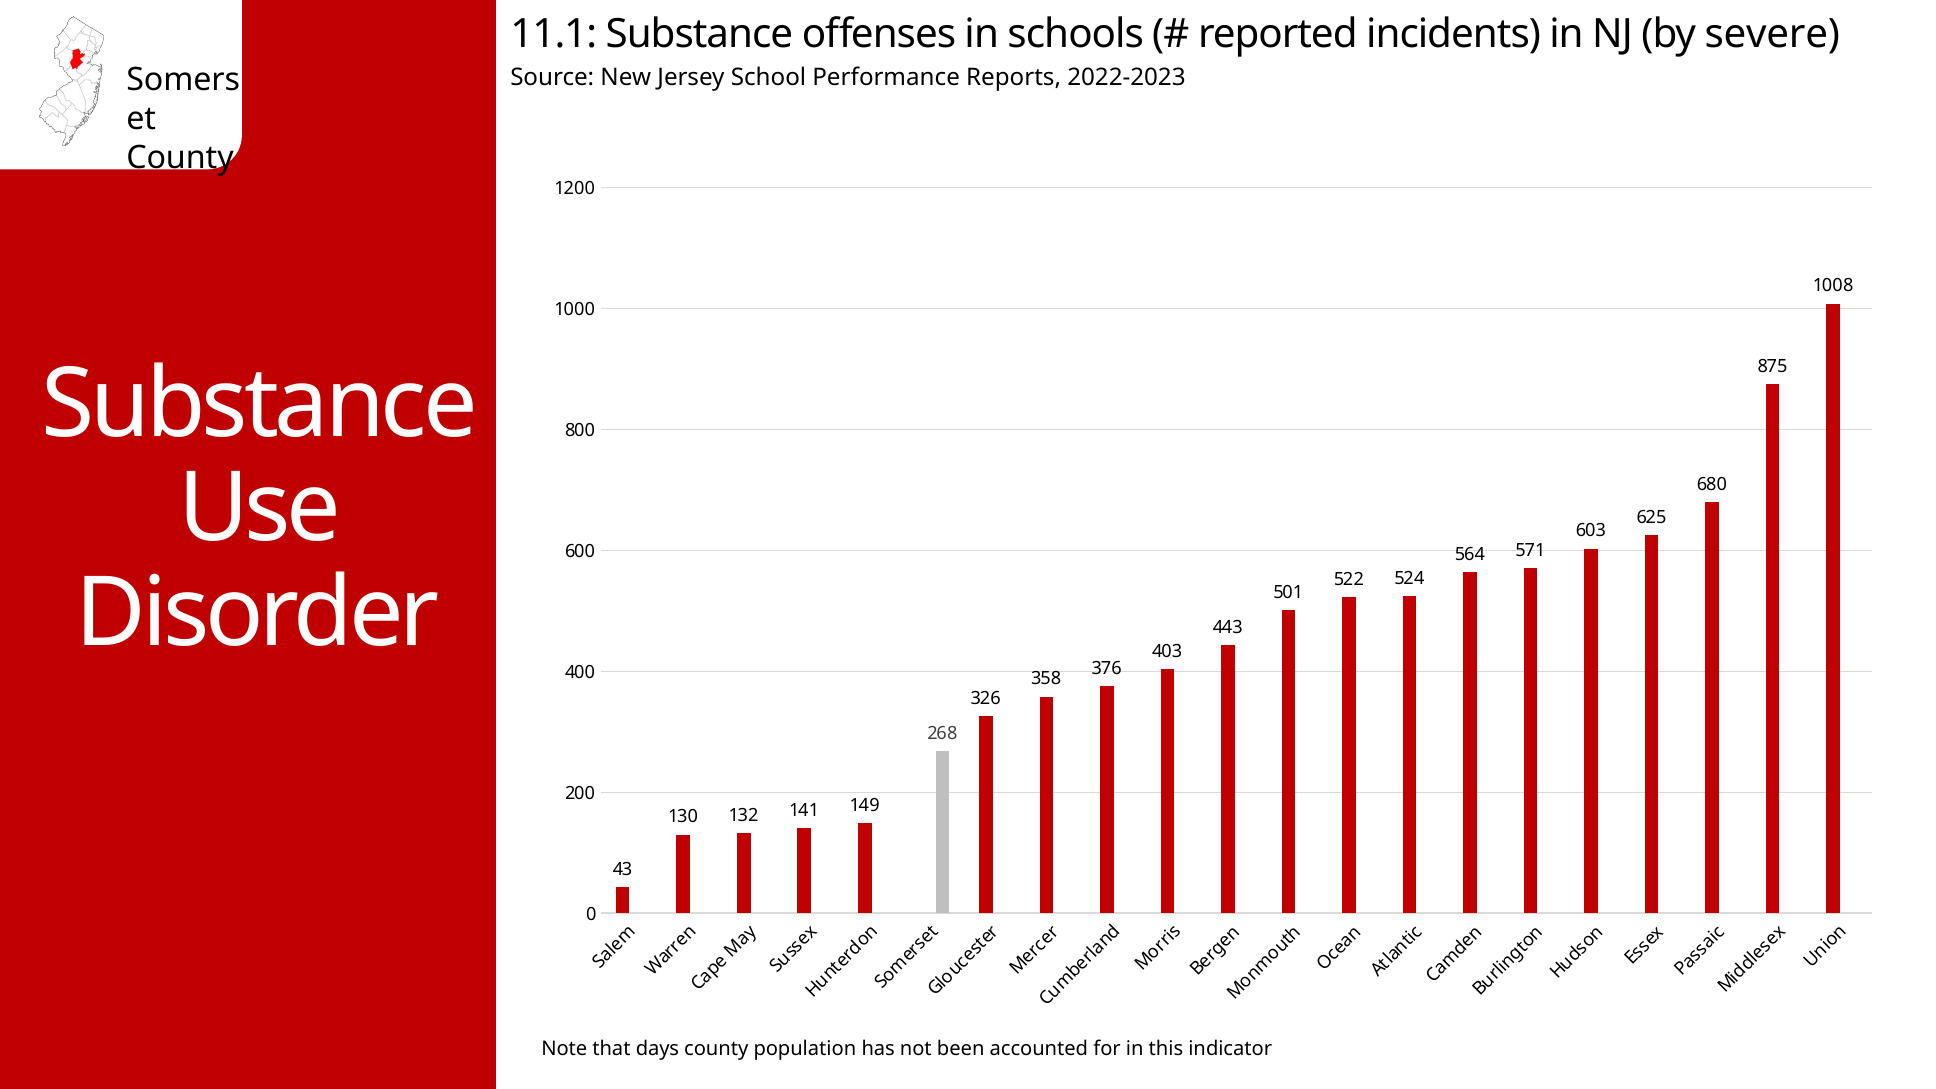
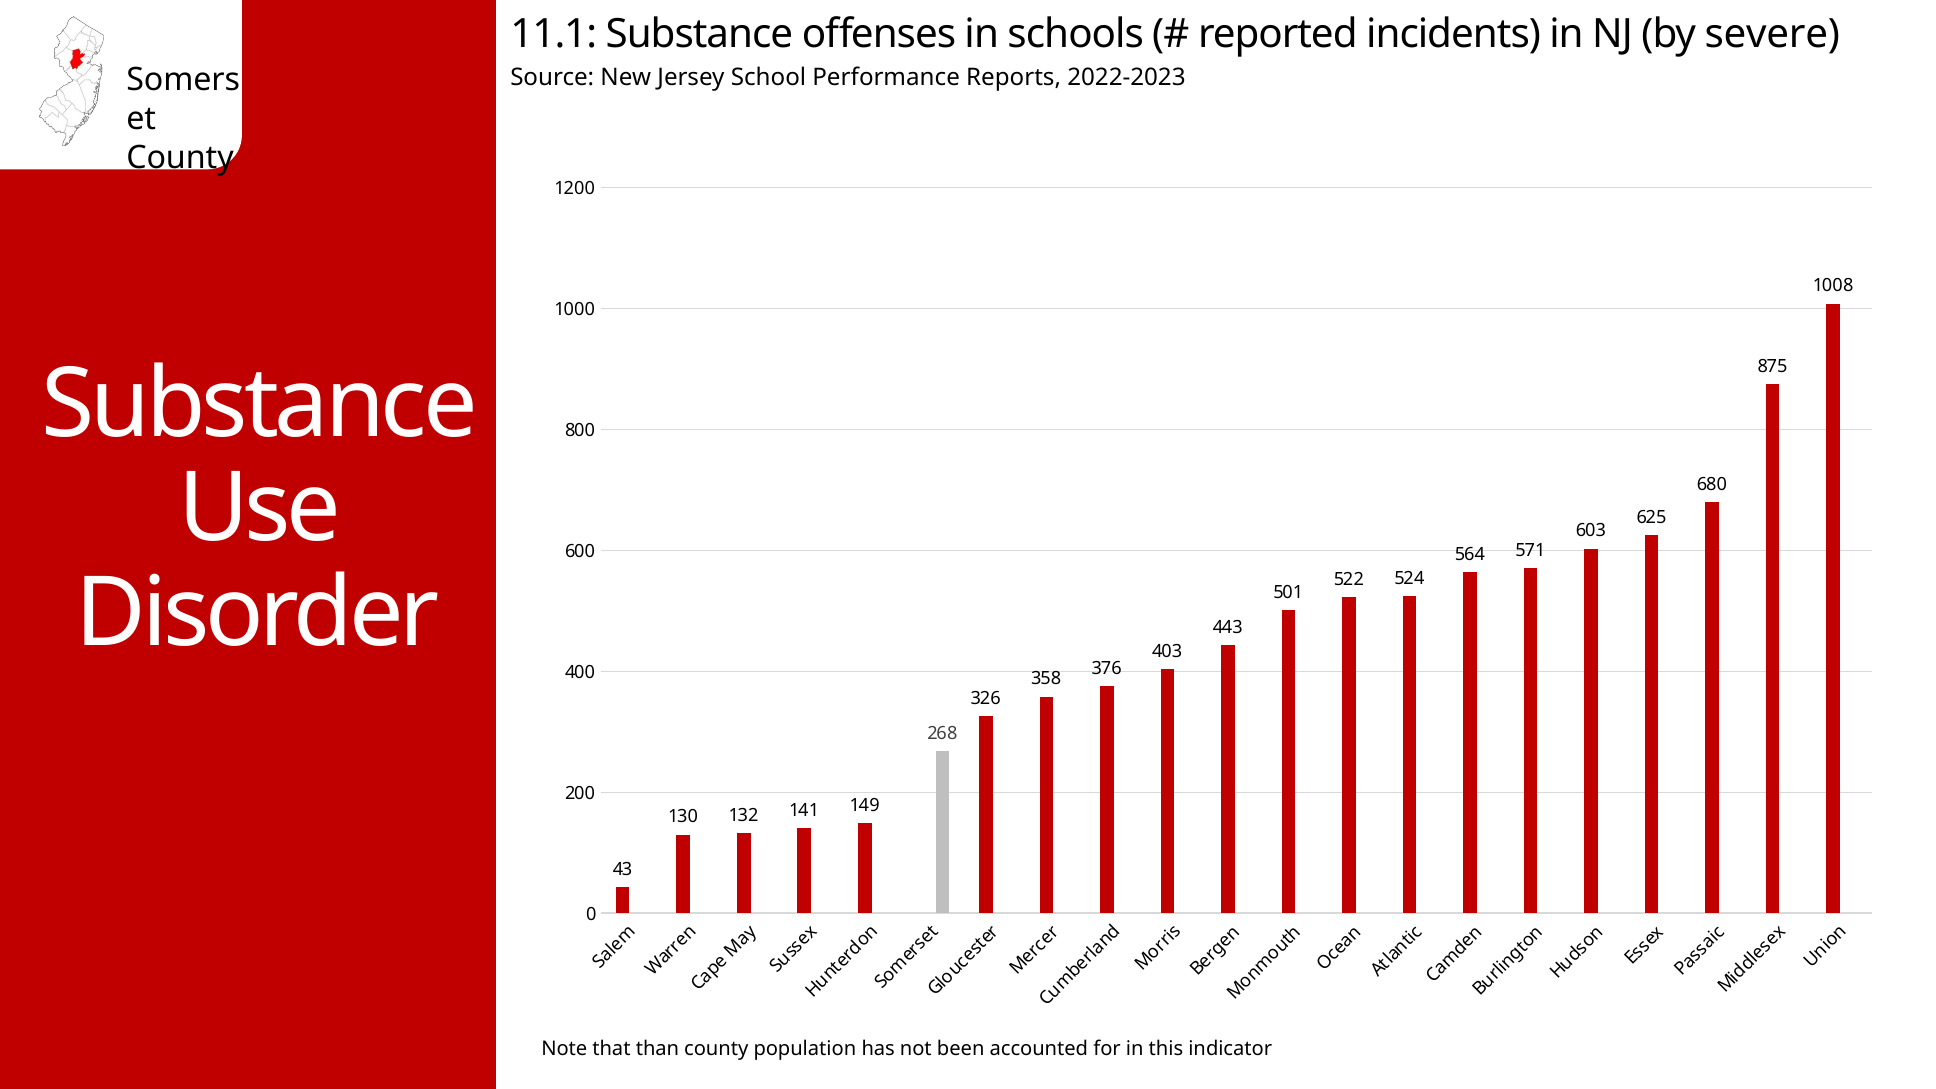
days: days -> than
